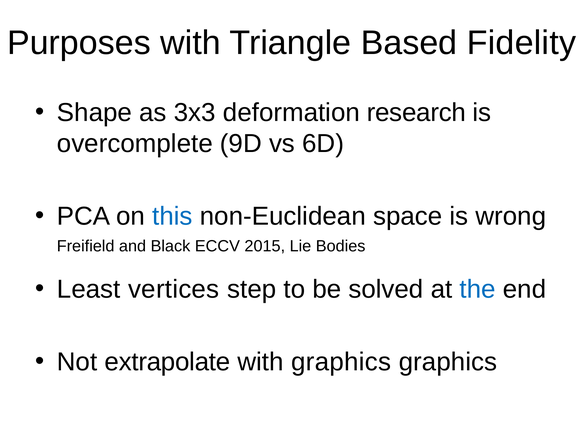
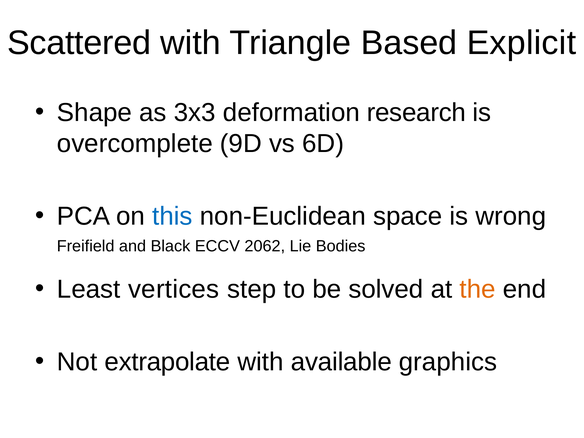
Purposes: Purposes -> Scattered
Fidelity: Fidelity -> Explicit
2015: 2015 -> 2062
the colour: blue -> orange
with graphics: graphics -> available
